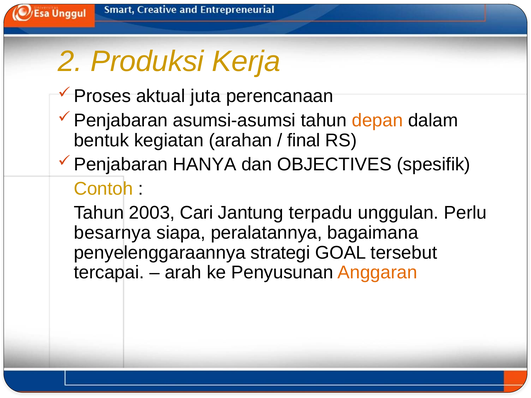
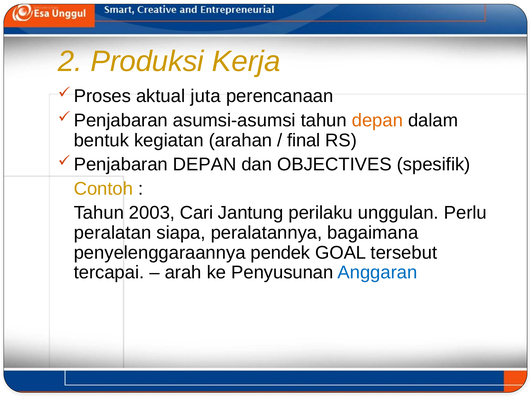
HANYA at (205, 165): HANYA -> DEPAN
terpadu: terpadu -> perilaku
besarnya: besarnya -> peralatan
strategi: strategi -> pendek
Anggaran colour: orange -> blue
